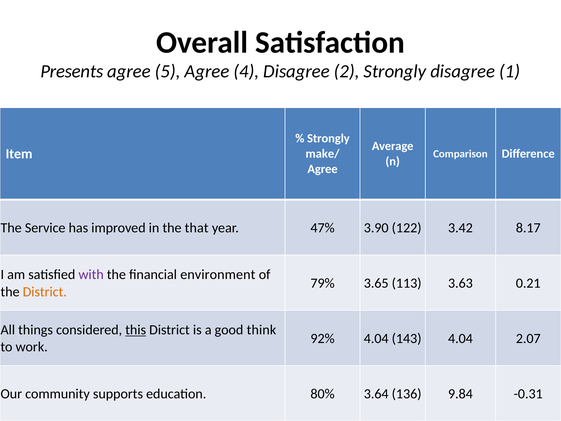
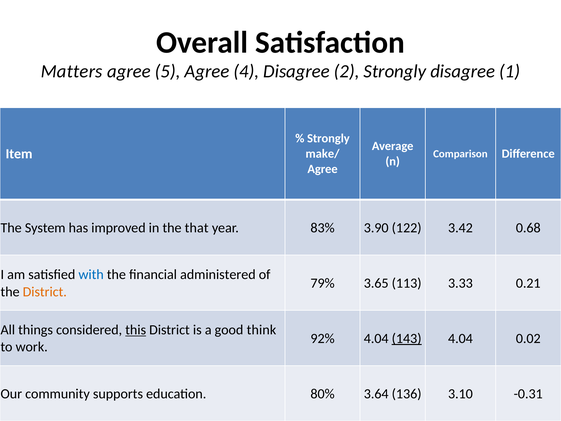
Presents: Presents -> Matters
Service: Service -> System
47%: 47% -> 83%
8.17: 8.17 -> 0.68
with colour: purple -> blue
environment: environment -> administered
3.63: 3.63 -> 3.33
143 underline: none -> present
2.07: 2.07 -> 0.02
9.84: 9.84 -> 3.10
